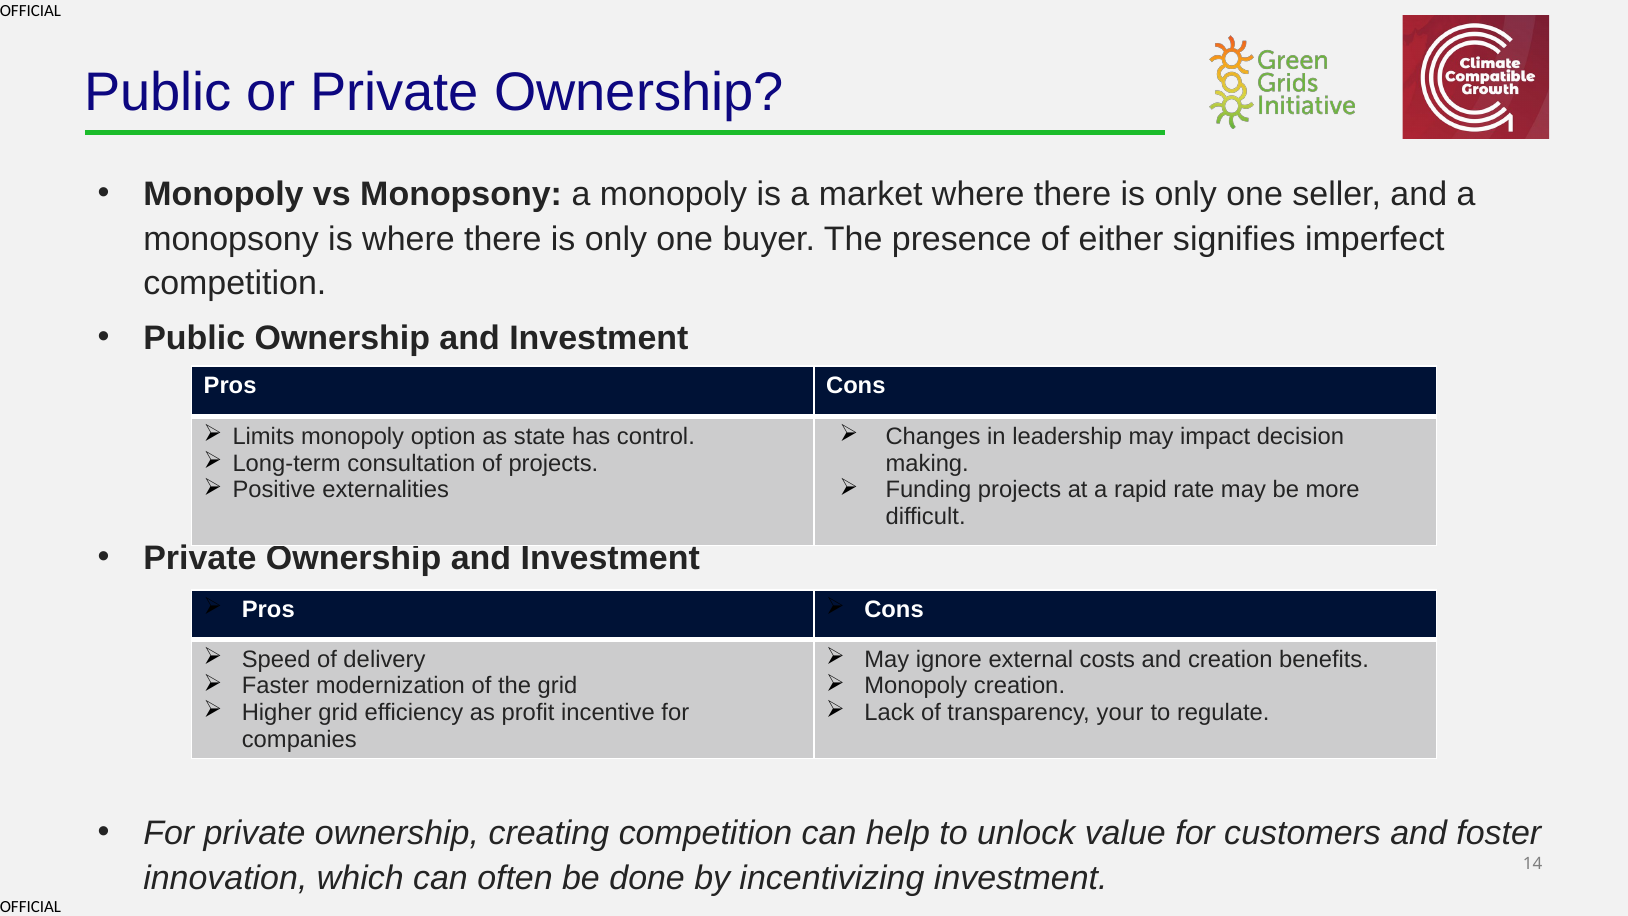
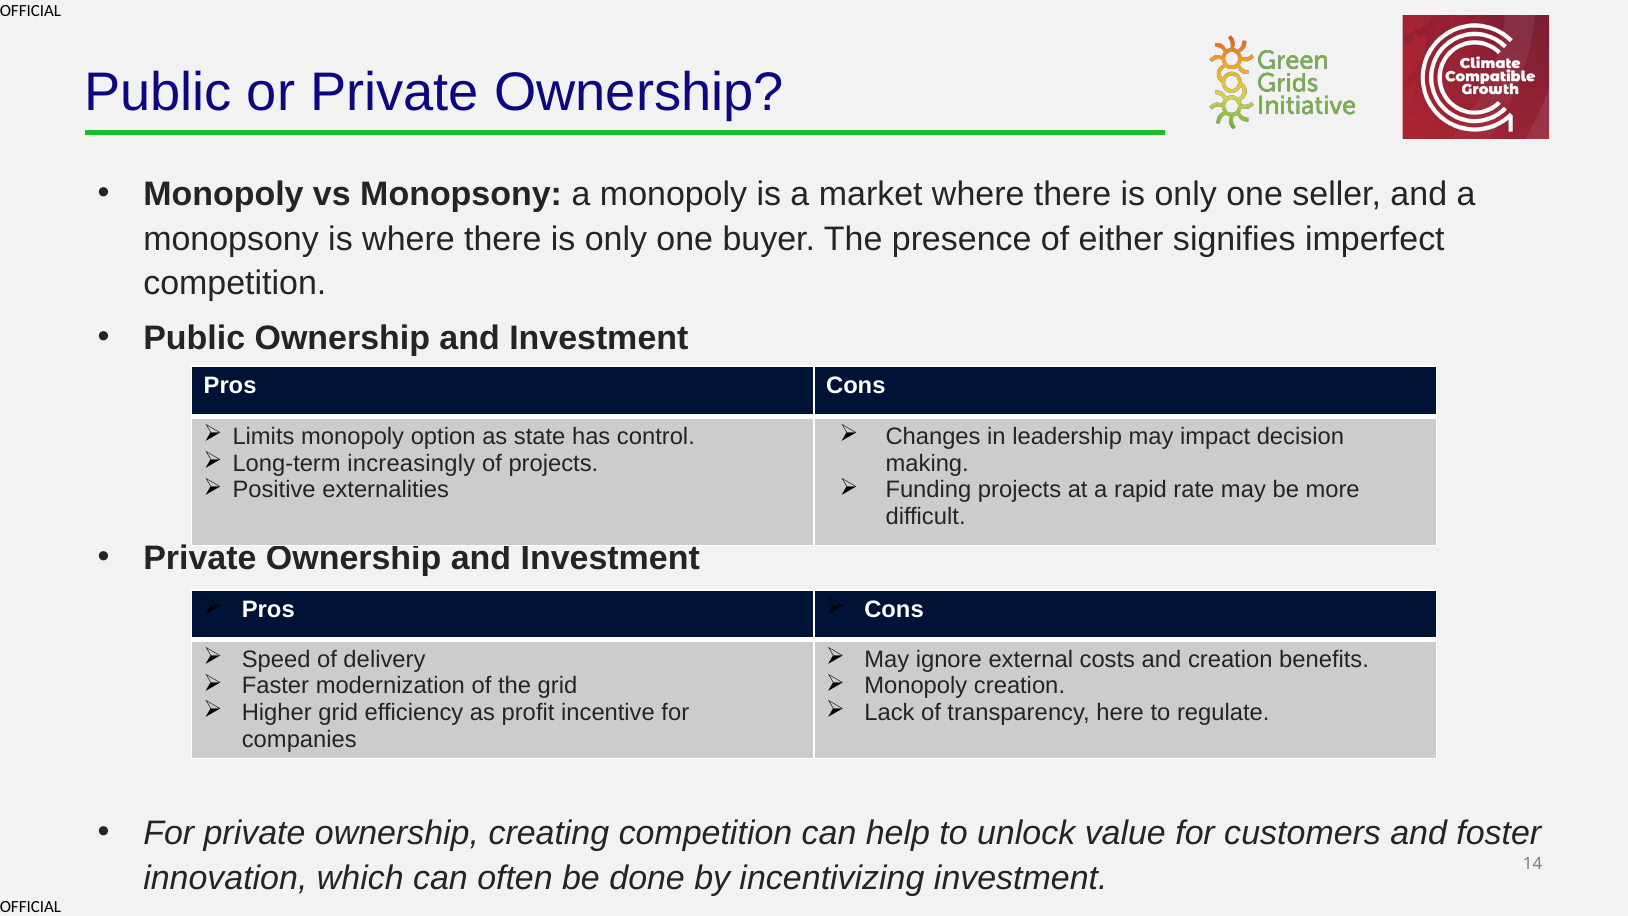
consultation: consultation -> increasingly
your: your -> here
